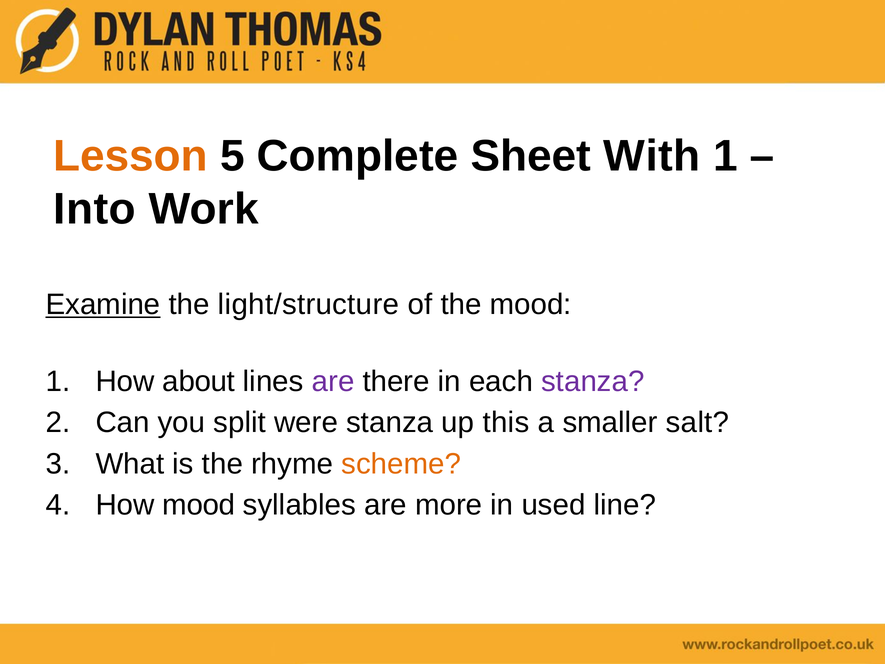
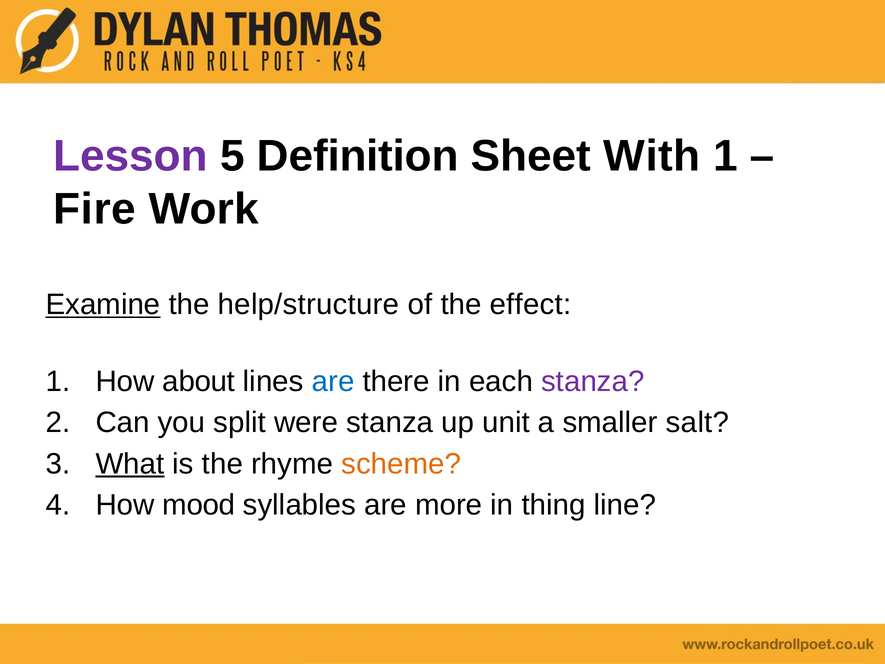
Lesson colour: orange -> purple
Complete: Complete -> Definition
Into: Into -> Fire
light/structure: light/structure -> help/structure
the mood: mood -> effect
are at (333, 381) colour: purple -> blue
this: this -> unit
What underline: none -> present
used: used -> thing
